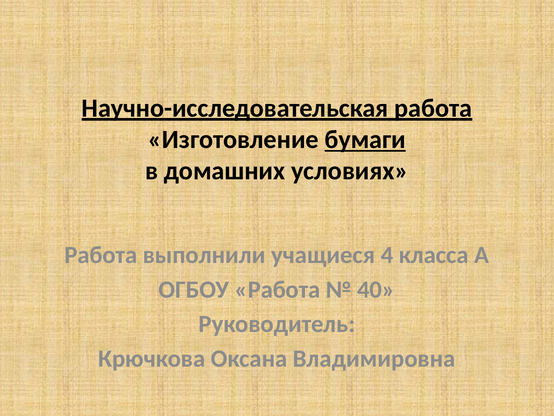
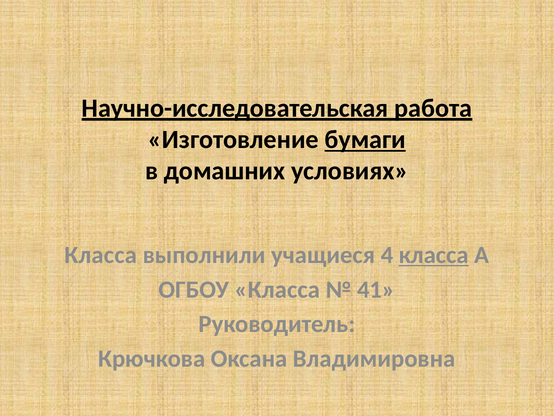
Работа at (101, 255): Работа -> Класса
класса at (434, 255) underline: none -> present
ОГБОУ Работа: Работа -> Класса
40: 40 -> 41
